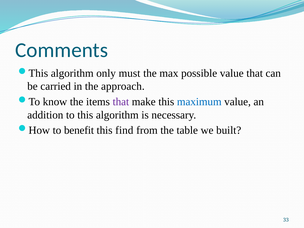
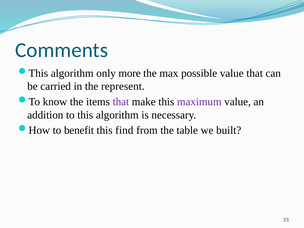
must: must -> more
approach: approach -> represent
maximum colour: blue -> purple
